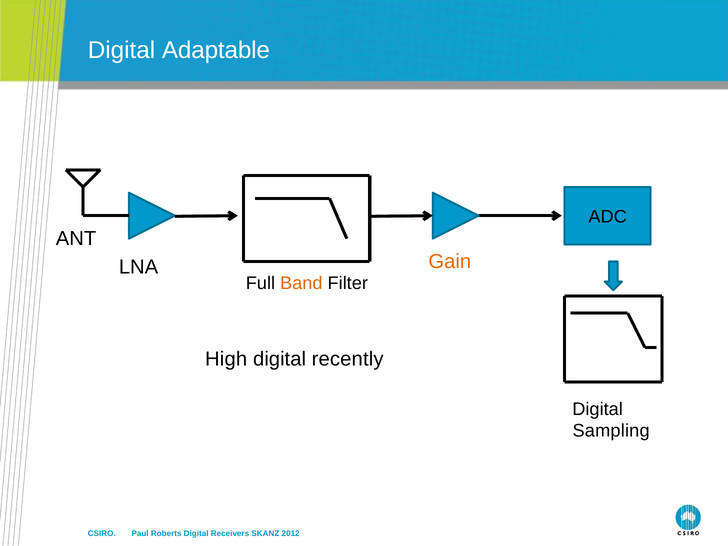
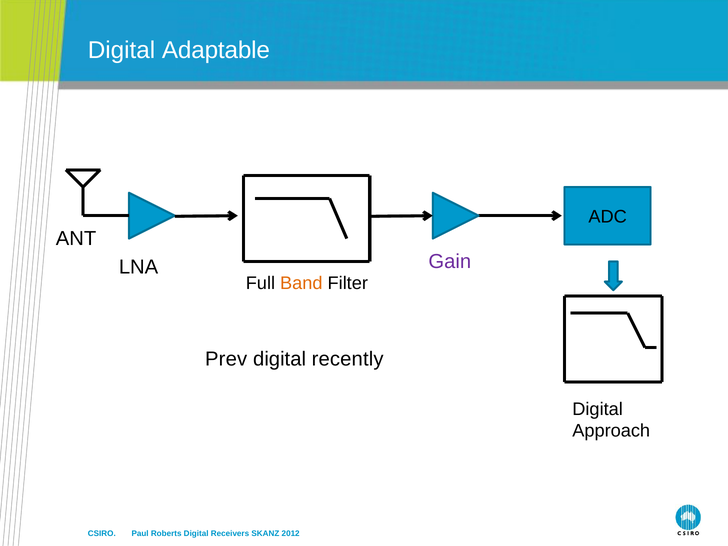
Gain colour: orange -> purple
High: High -> Prev
Sampling: Sampling -> Approach
